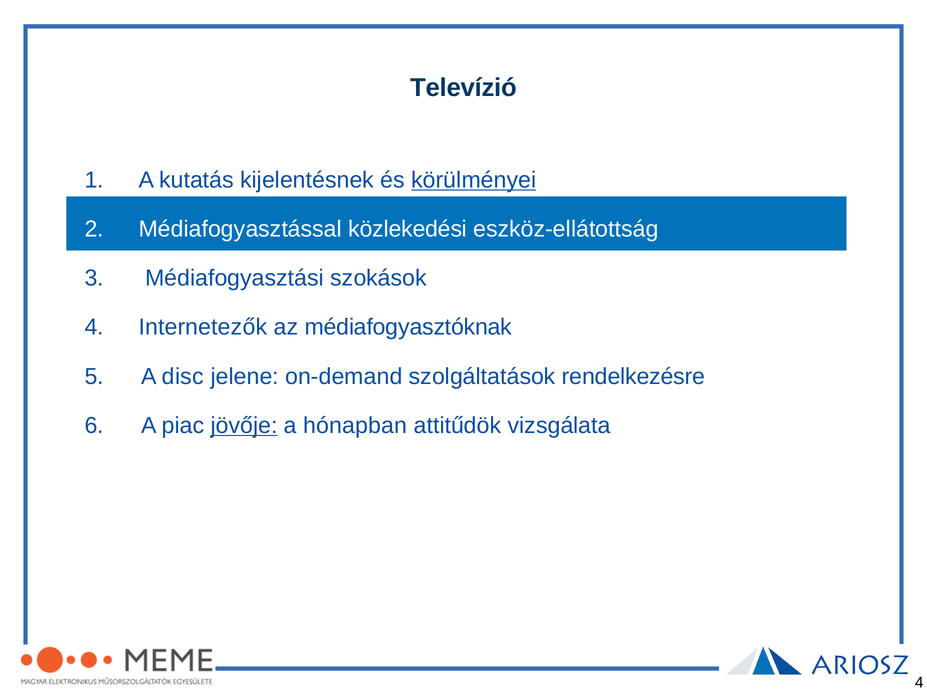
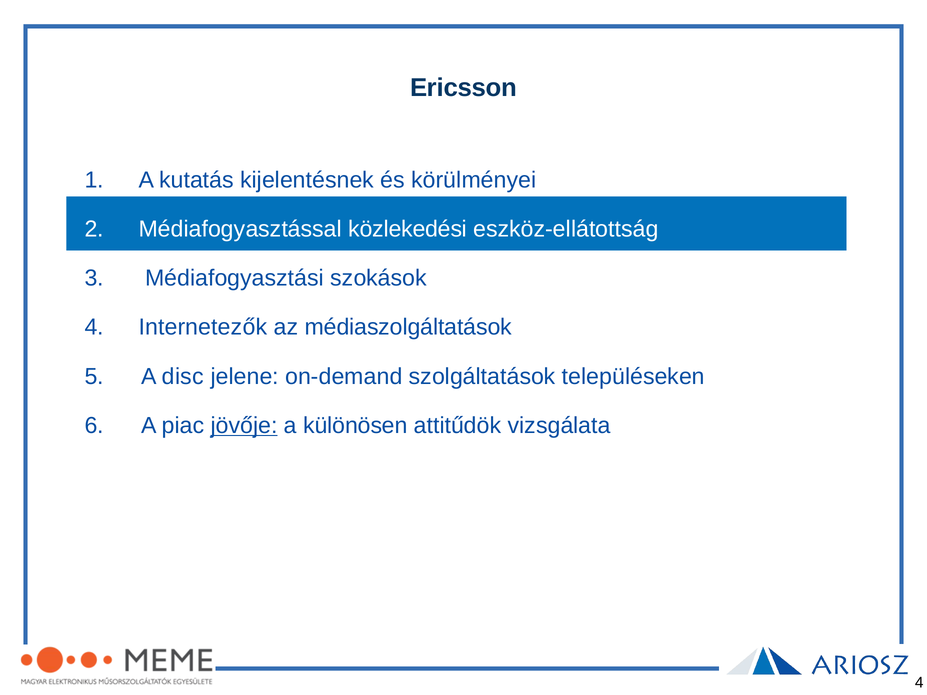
Televízió: Televízió -> Ericsson
körülményei underline: present -> none
médiafogyasztóknak: médiafogyasztóknak -> médiaszolgáltatások
rendelkezésre: rendelkezésre -> településeken
hónapban: hónapban -> különösen
